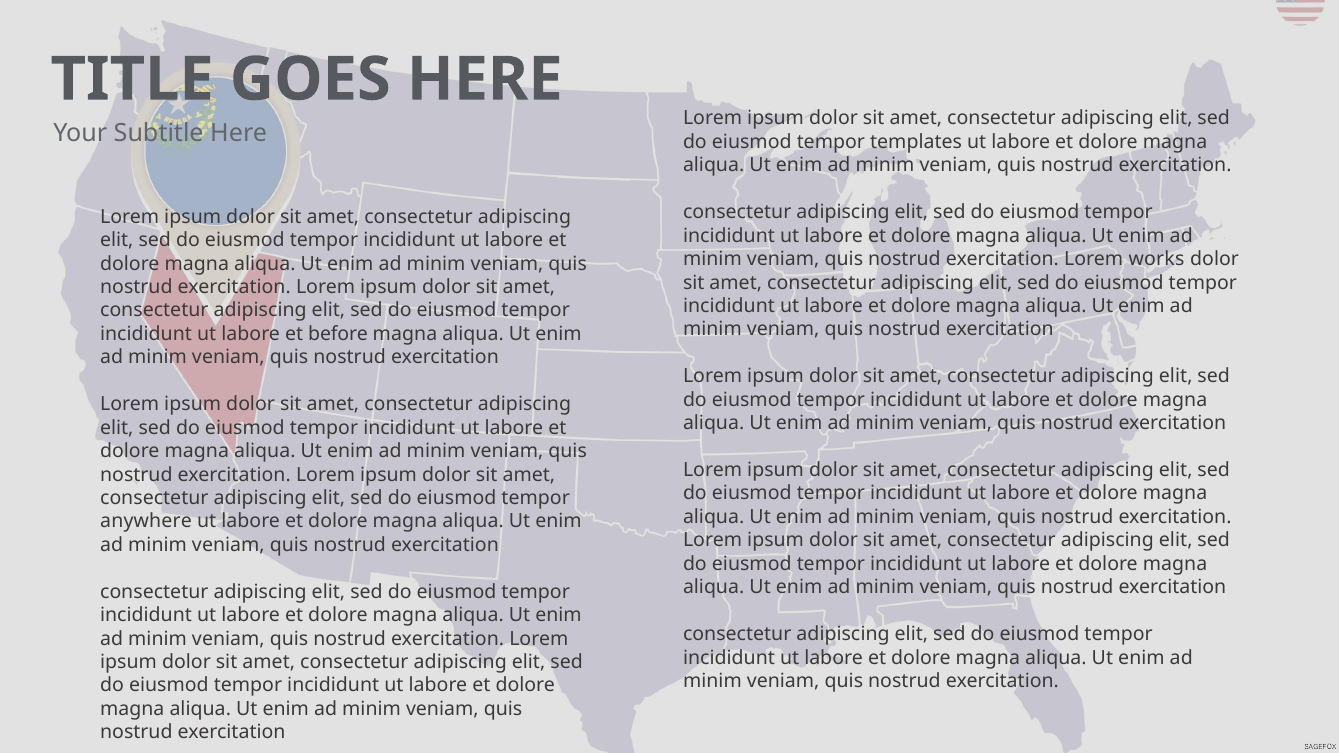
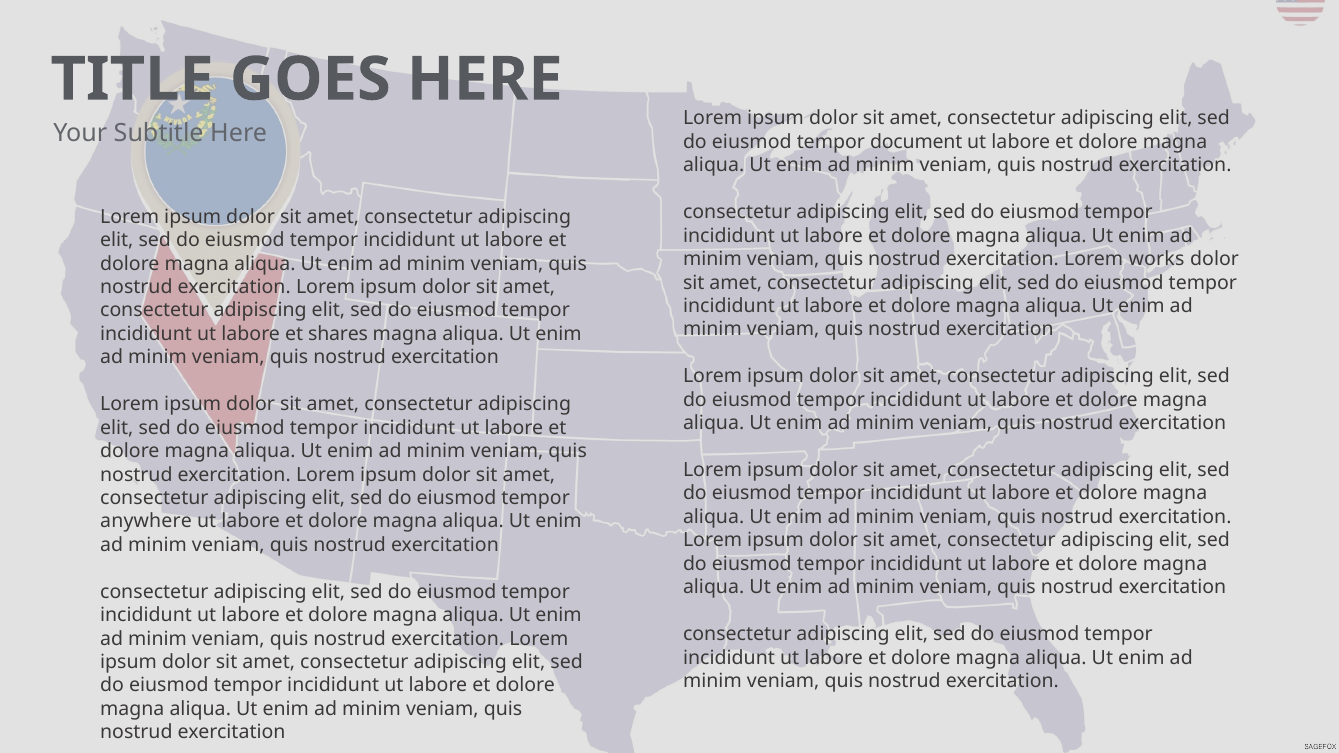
templates: templates -> document
before: before -> shares
